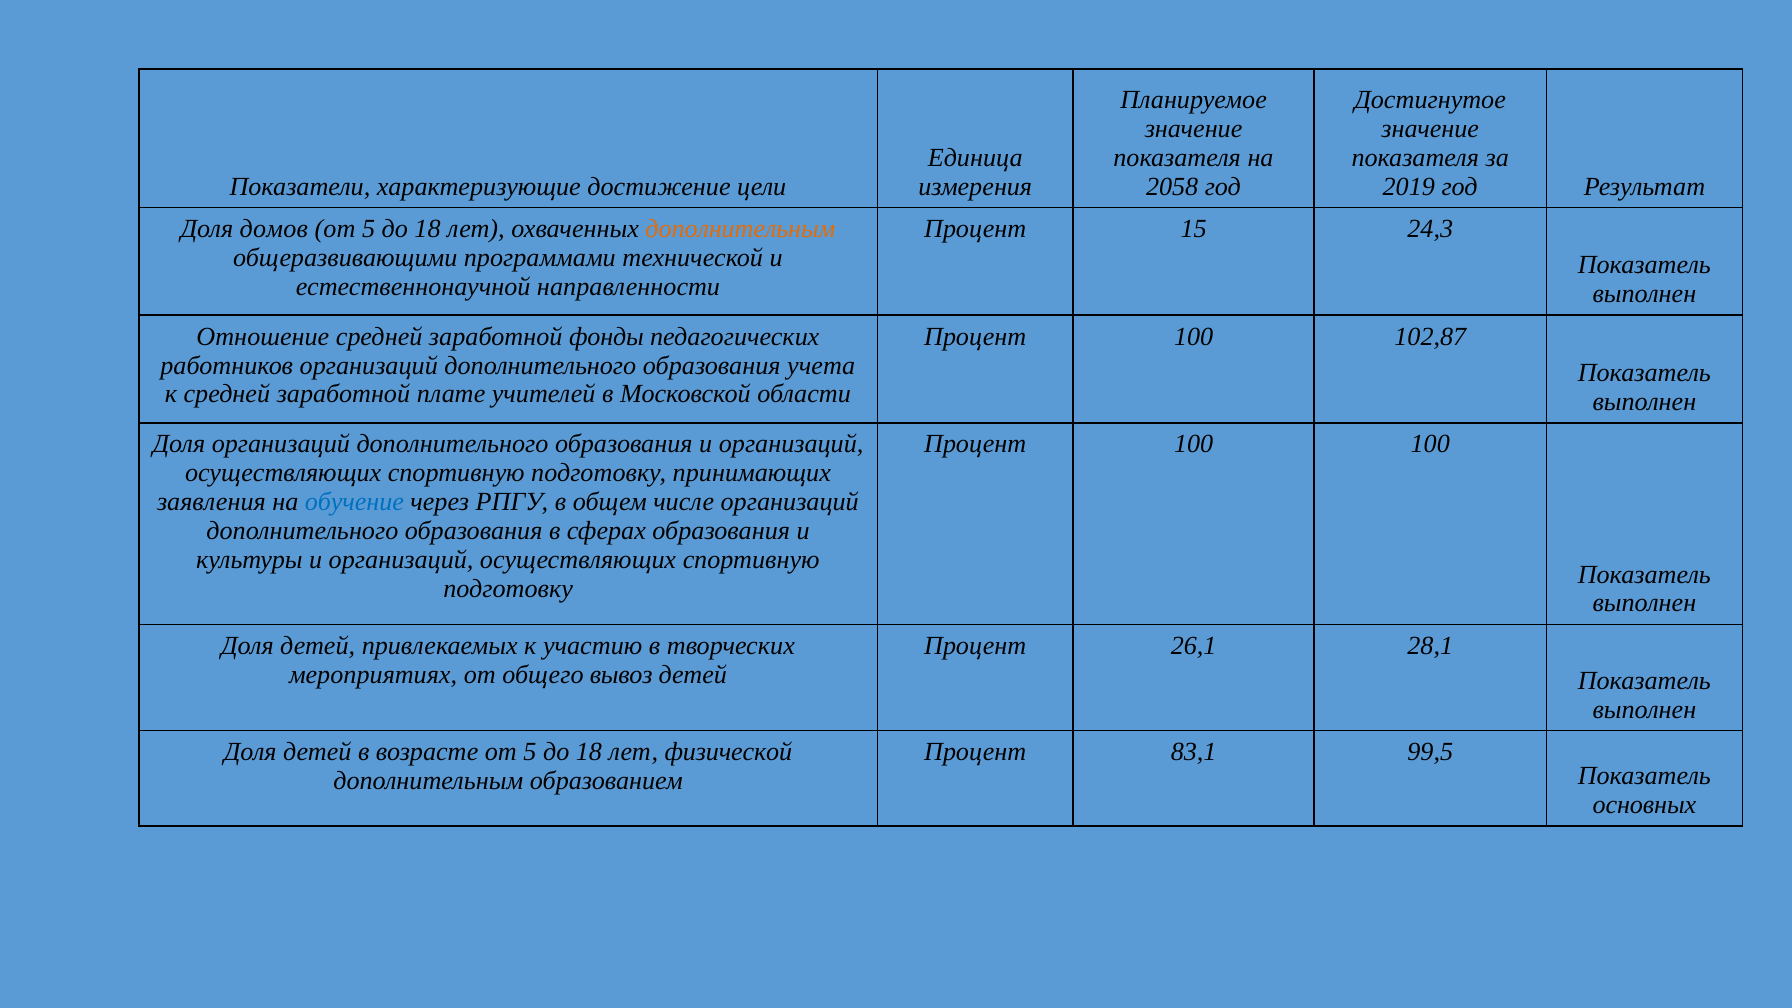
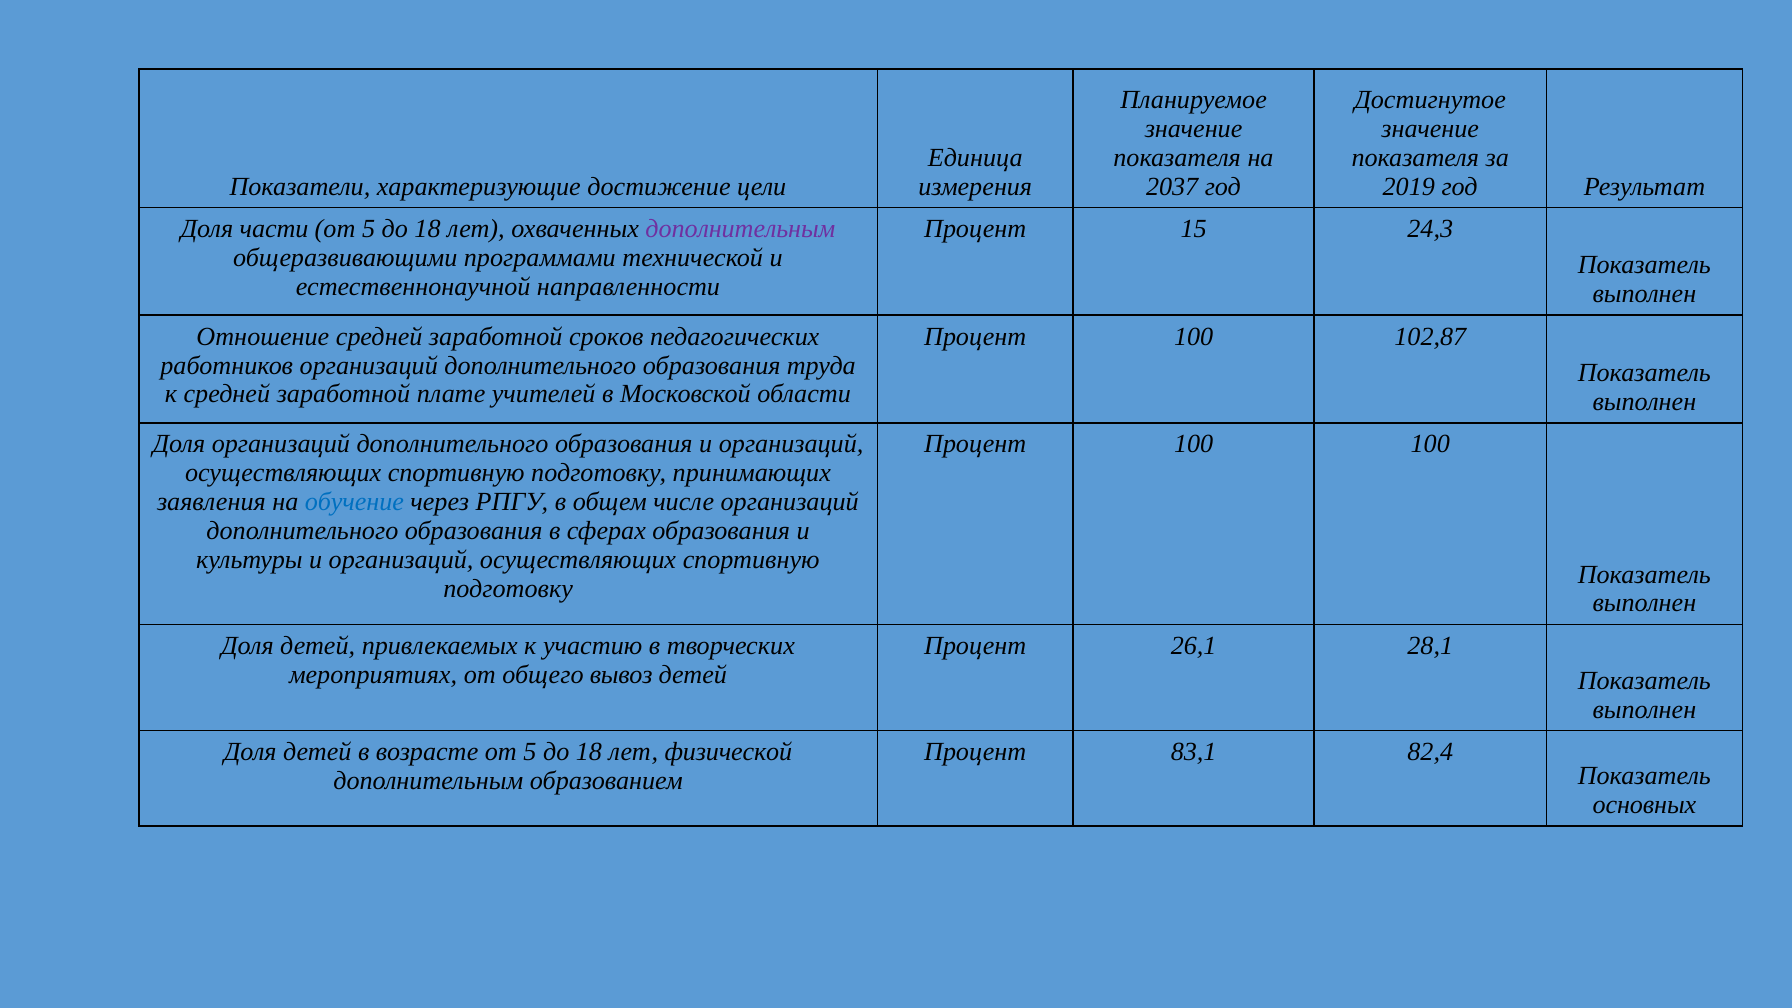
2058: 2058 -> 2037
домов: домов -> части
дополнительным at (740, 229) colour: orange -> purple
фонды: фонды -> сроков
учета: учета -> труда
99,5: 99,5 -> 82,4
